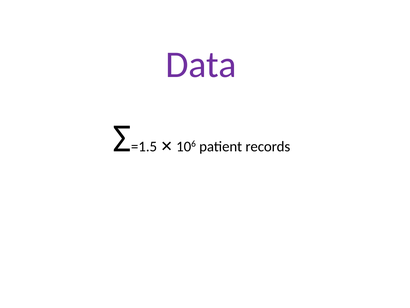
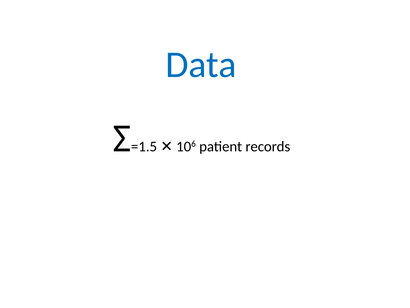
Data colour: purple -> blue
